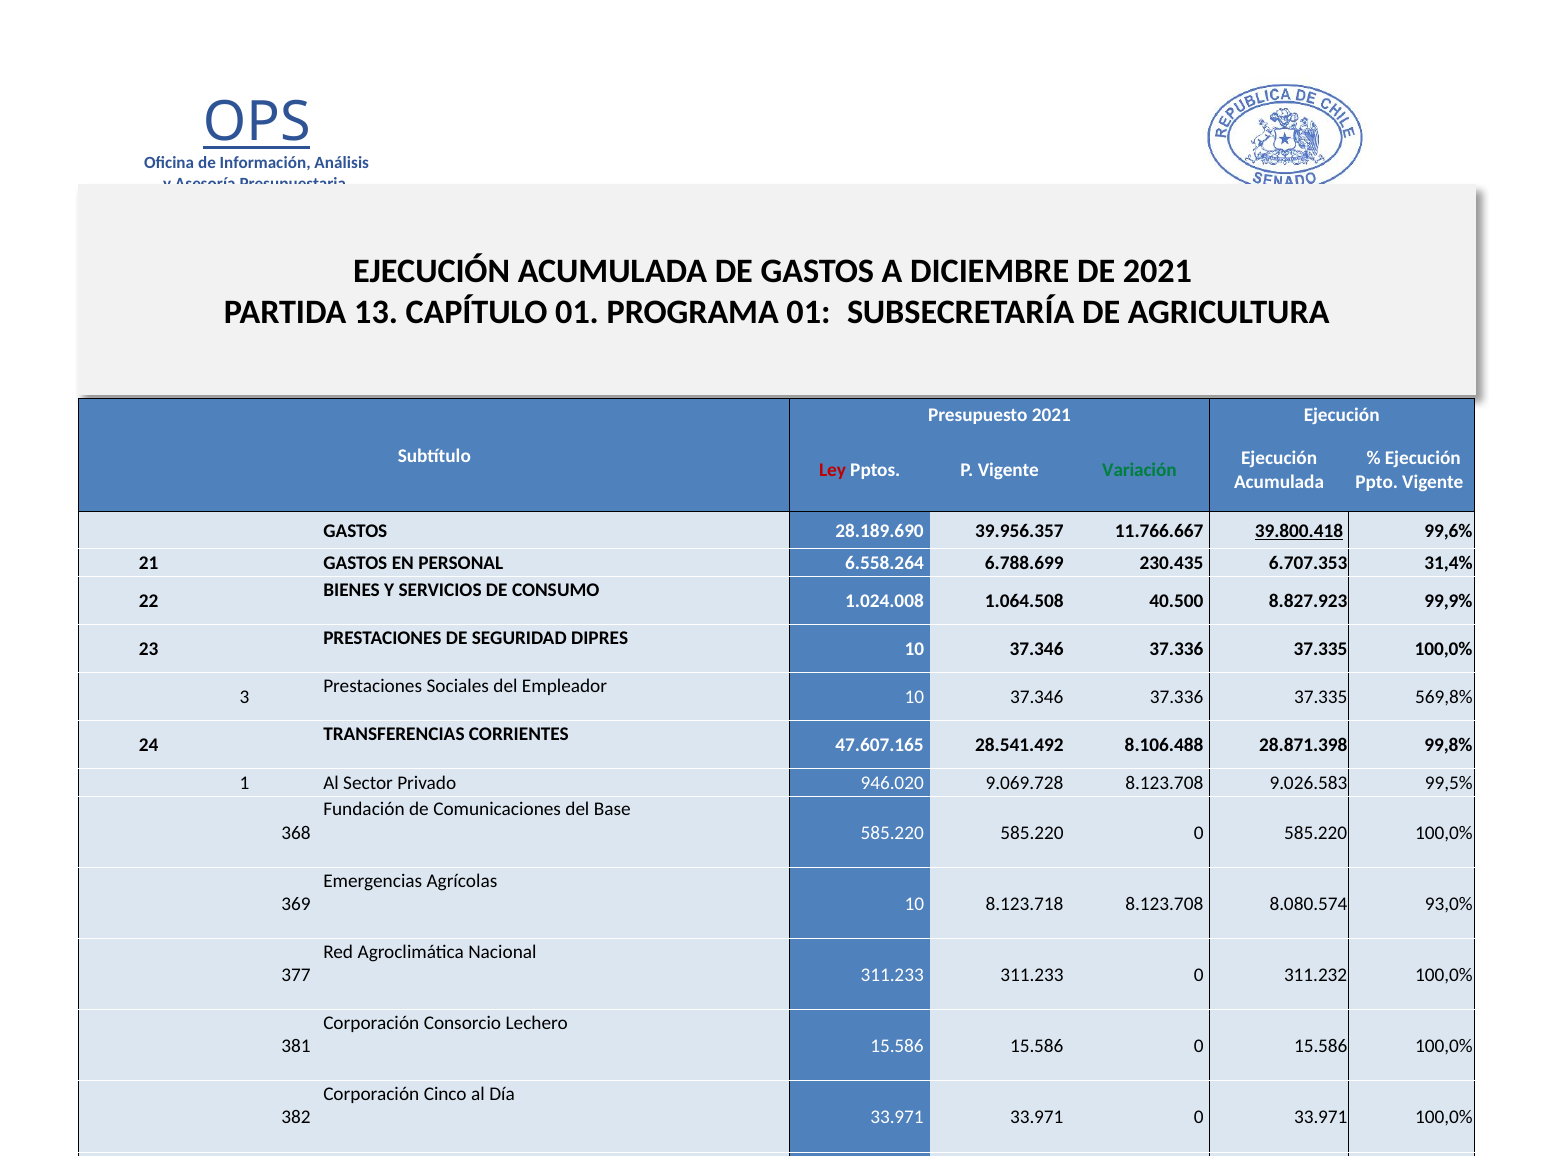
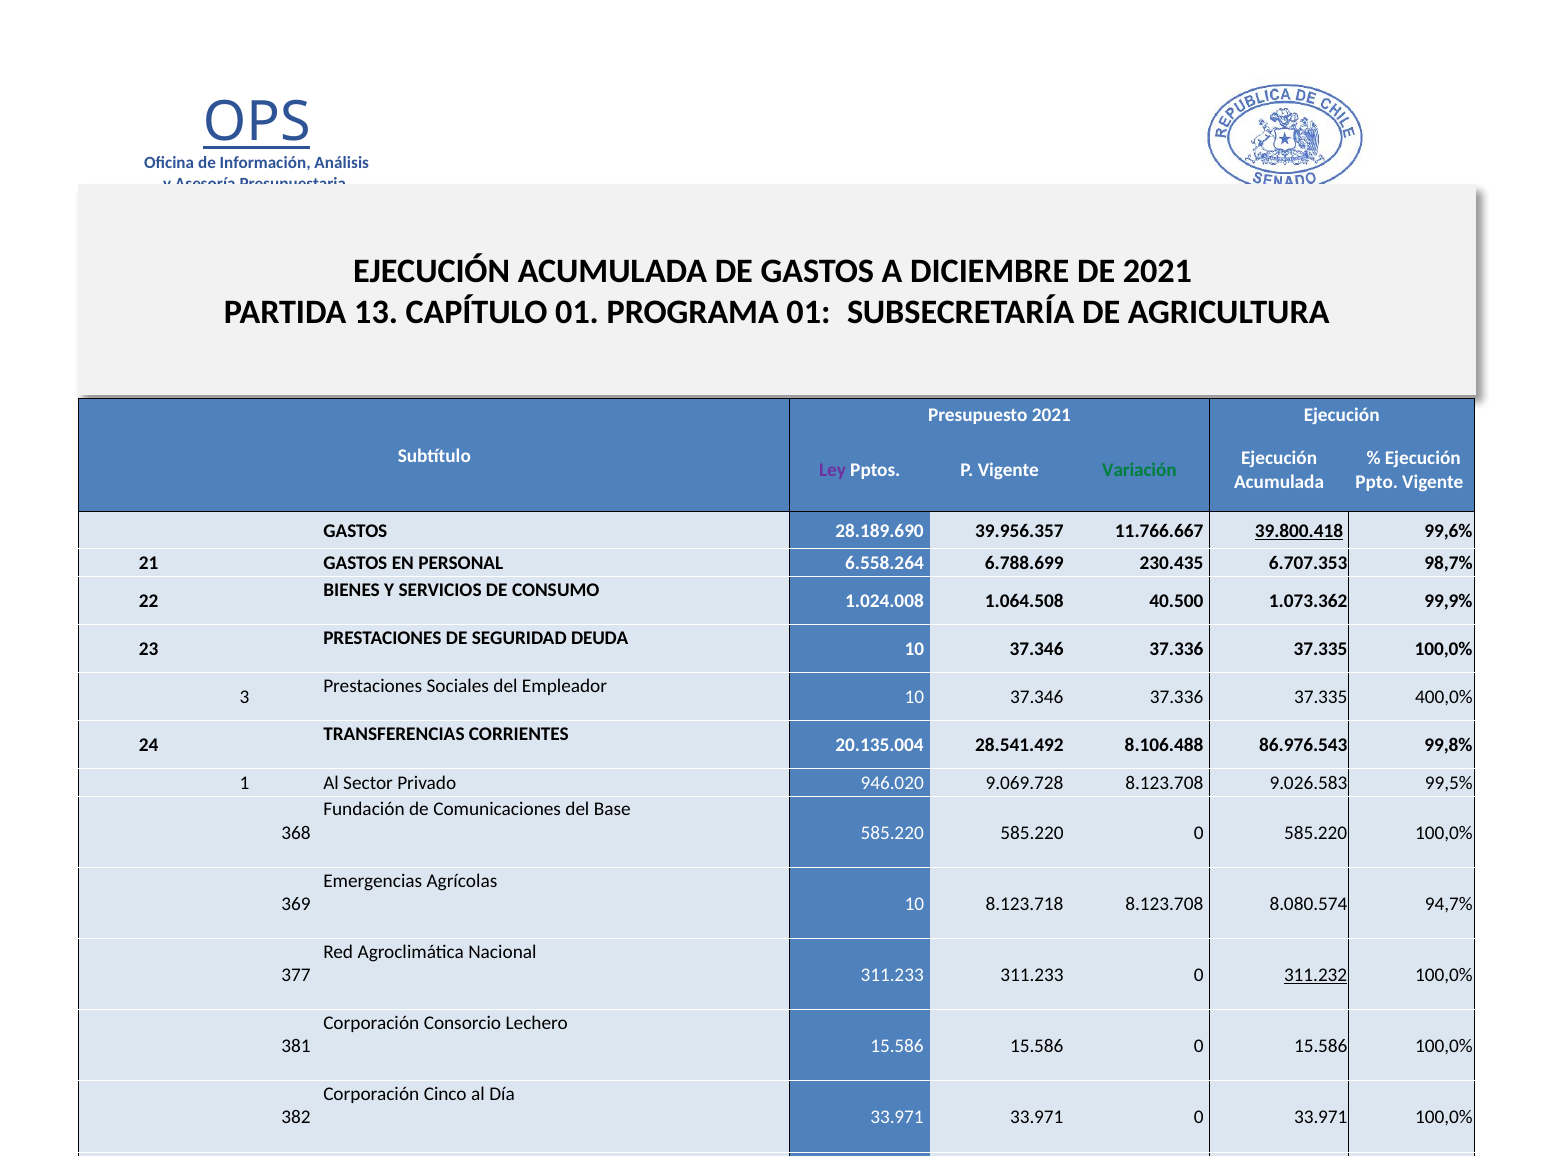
Ley colour: red -> purple
31,4%: 31,4% -> 98,7%
8.827.923: 8.827.923 -> 1.073.362
SEGURIDAD DIPRES: DIPRES -> DEUDA
569,8%: 569,8% -> 400,0%
47.607.165: 47.607.165 -> 20.135.004
28.871.398: 28.871.398 -> 86.976.543
93,0%: 93,0% -> 94,7%
311.232 underline: none -> present
